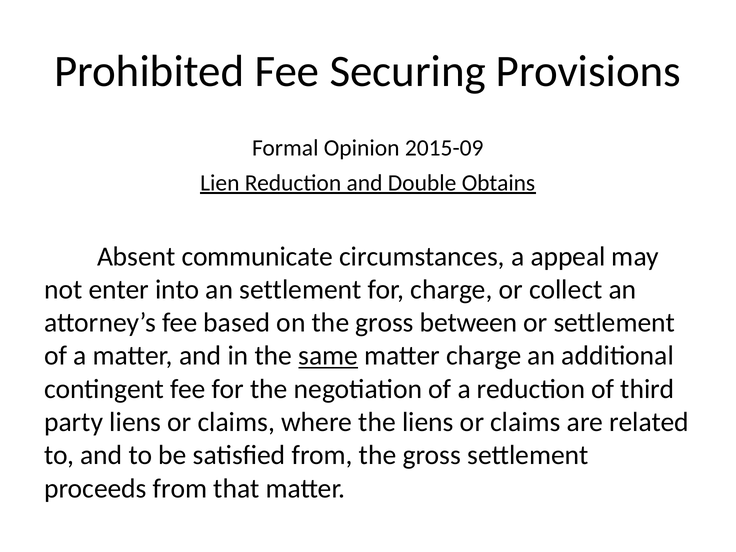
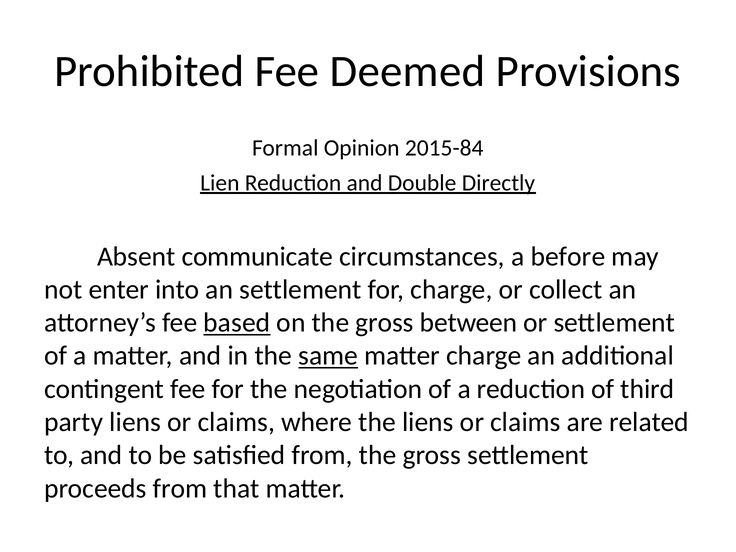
Securing: Securing -> Deemed
2015-09: 2015-09 -> 2015-84
Obtains: Obtains -> Directly
appeal: appeal -> before
based underline: none -> present
